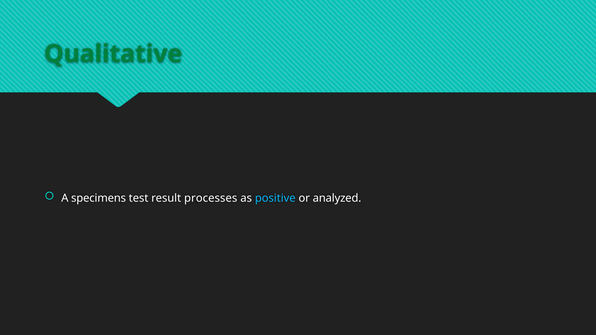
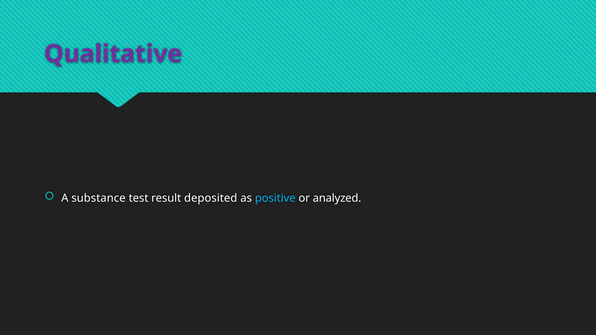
Qualitative colour: green -> purple
specimens: specimens -> substance
processes: processes -> deposited
